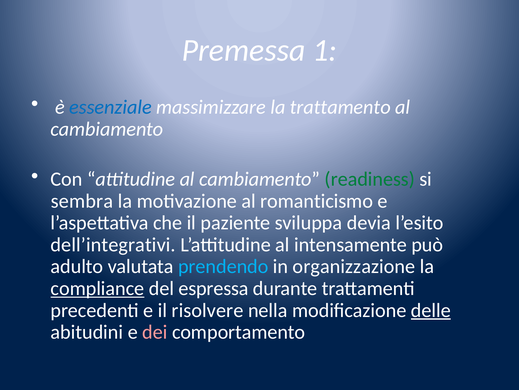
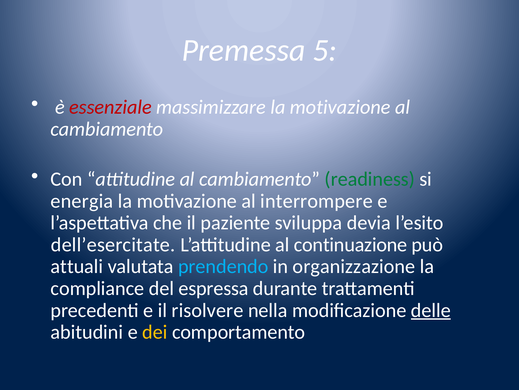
1: 1 -> 5
essenziale colour: blue -> red
massimizzare la trattamento: trattamento -> motivazione
sembra: sembra -> energia
romanticismo: romanticismo -> interrompere
dell’integrativi: dell’integrativi -> dell’esercitate
intensamente: intensamente -> continuazione
adulto: adulto -> attuali
compliance underline: present -> none
dei colour: pink -> yellow
